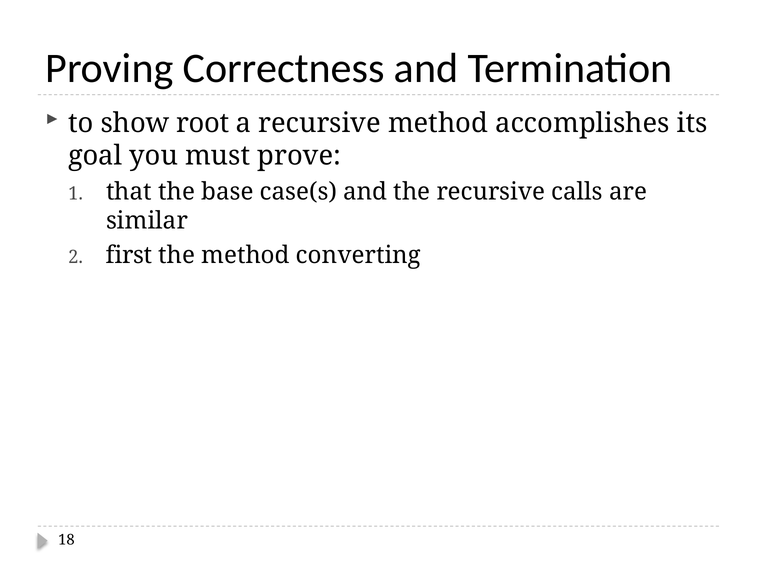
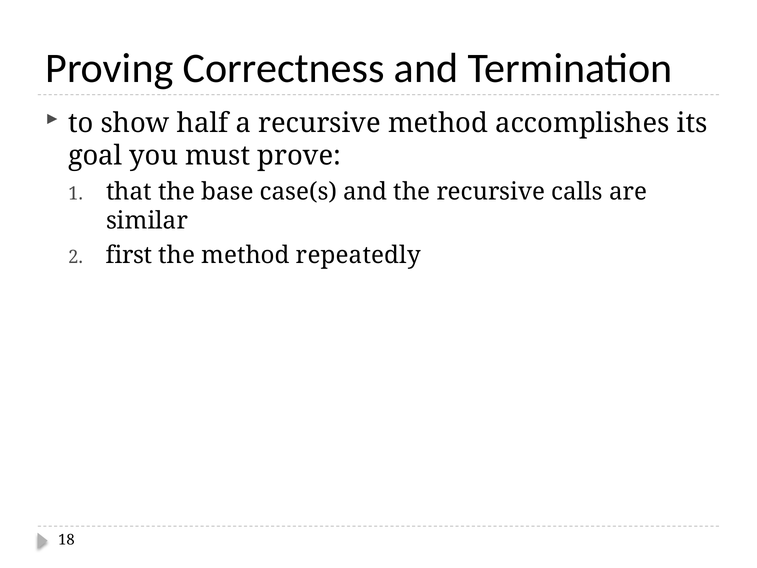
root: root -> half
converting: converting -> repeatedly
